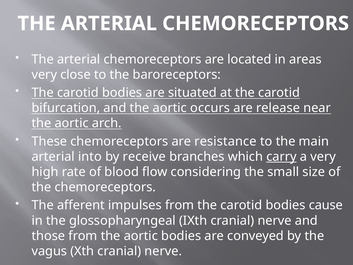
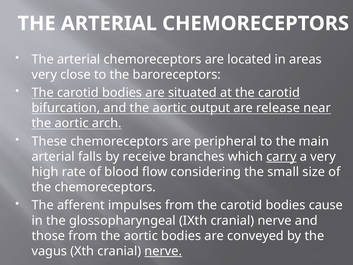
occurs: occurs -> output
resistance: resistance -> peripheral
into: into -> falls
nerve at (163, 251) underline: none -> present
